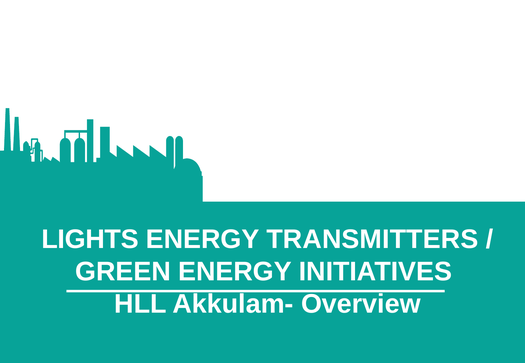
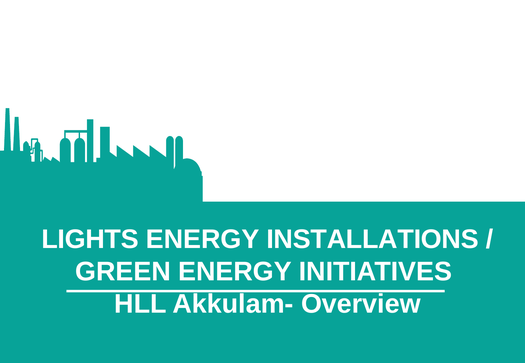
TRANSMITTERS: TRANSMITTERS -> INSTALLATIONS
